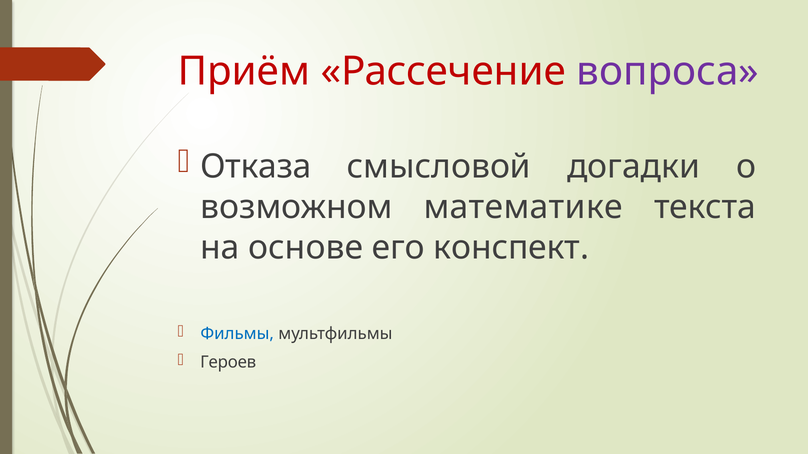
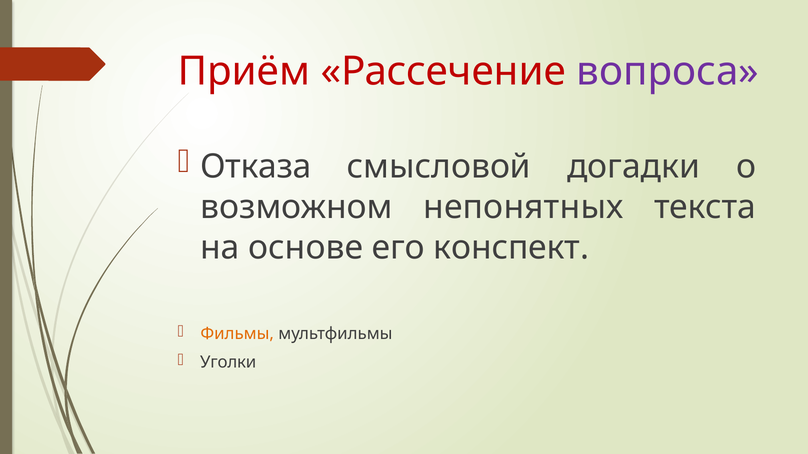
математике: математике -> непонятных
Фильмы colour: blue -> orange
Героев: Героев -> Уголки
